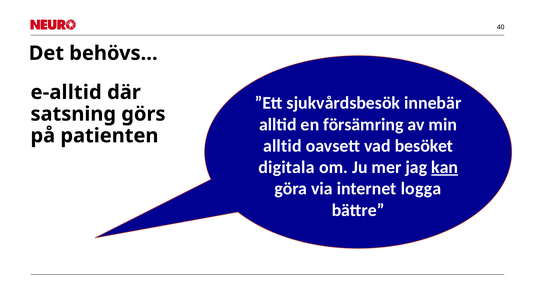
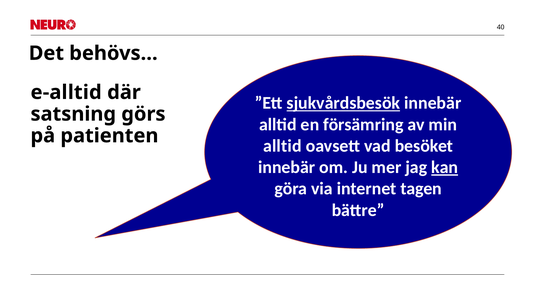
sjukvårdsbesök underline: none -> present
digitala at (287, 167): digitala -> innebär
logga: logga -> tagen
